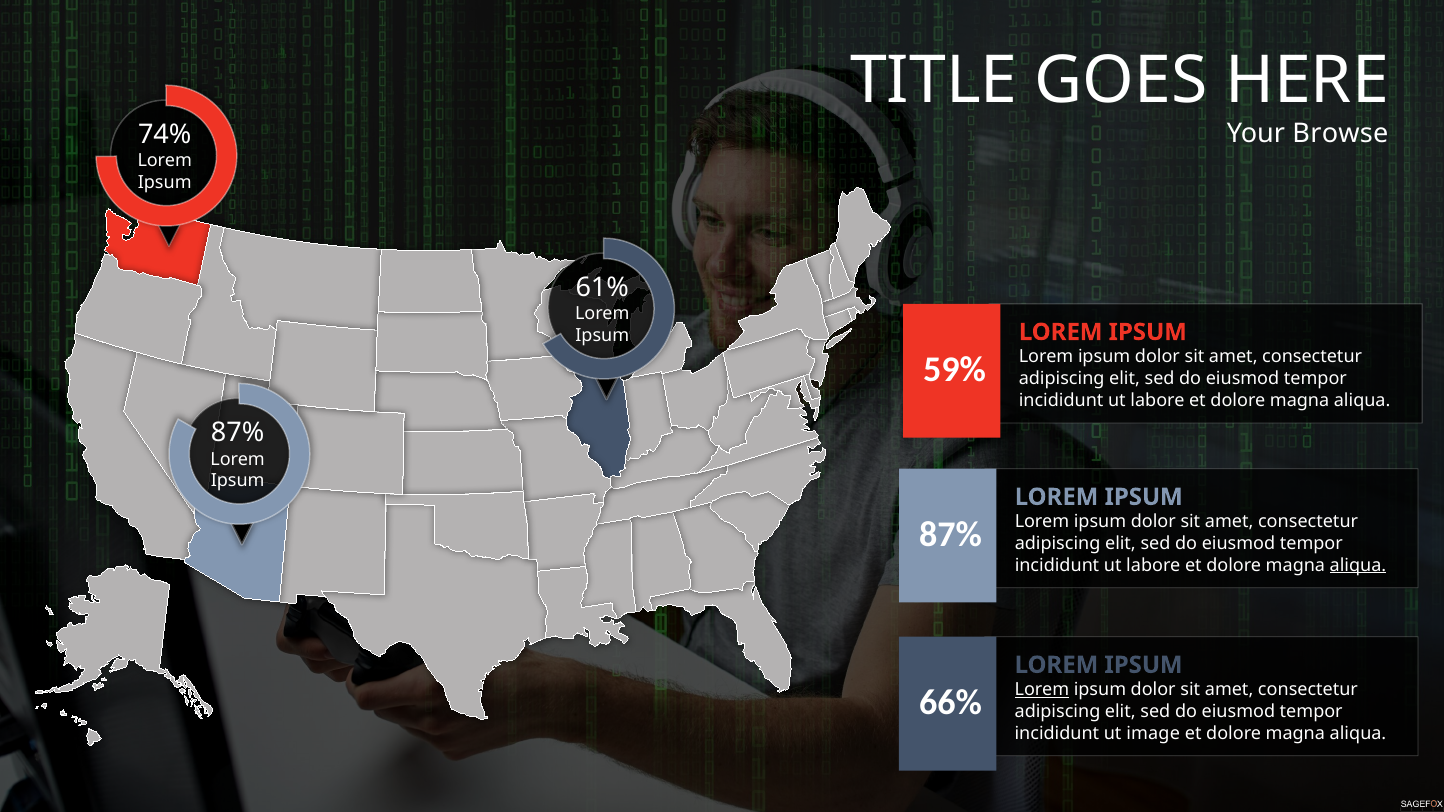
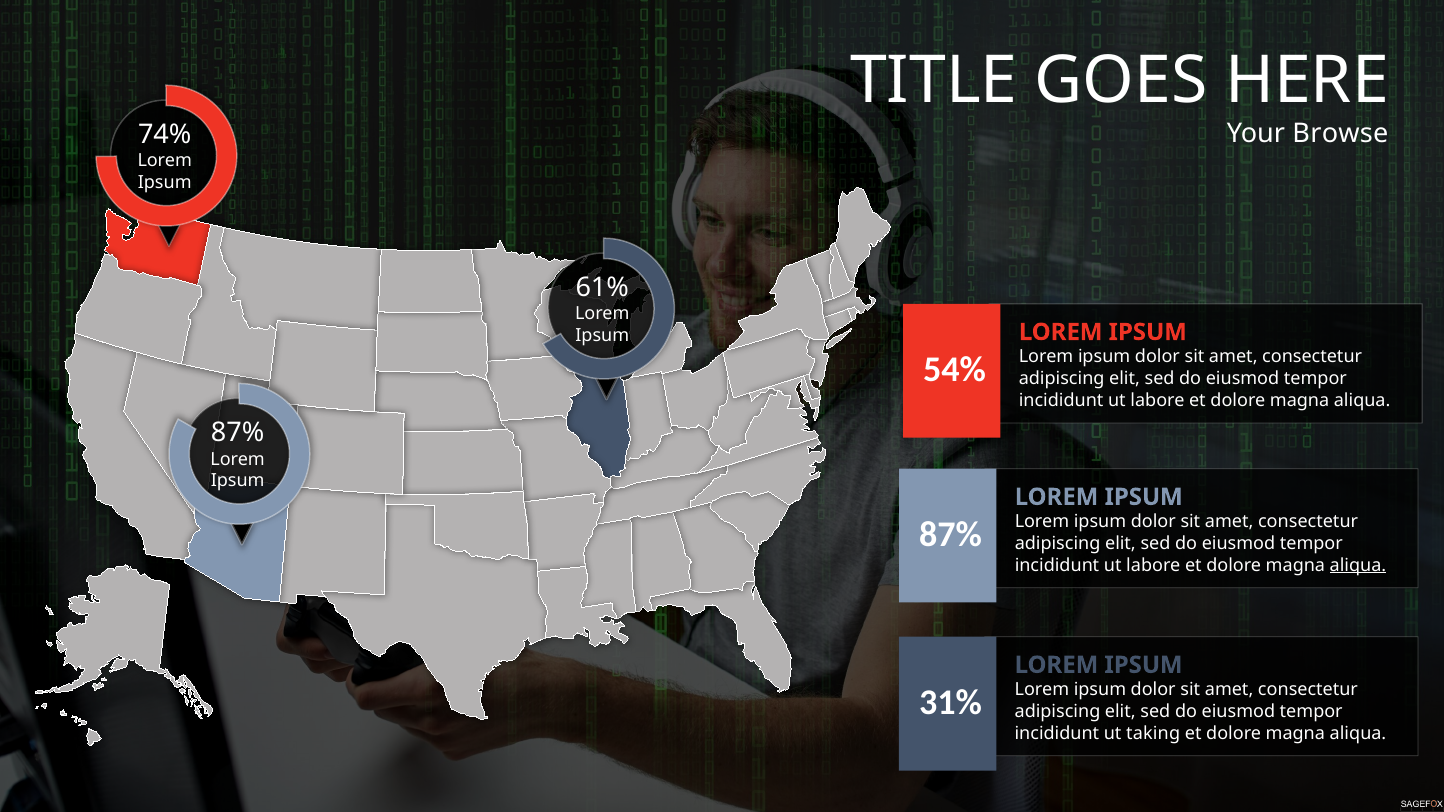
59%: 59% -> 54%
Lorem at (1042, 690) underline: present -> none
66%: 66% -> 31%
image: image -> taking
